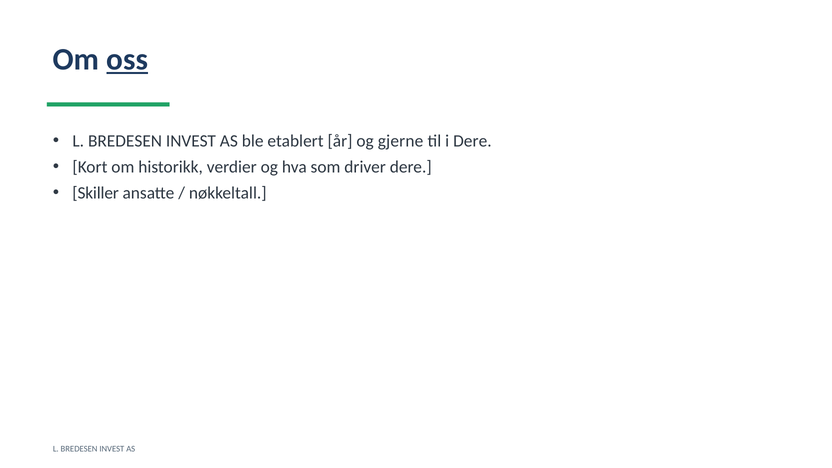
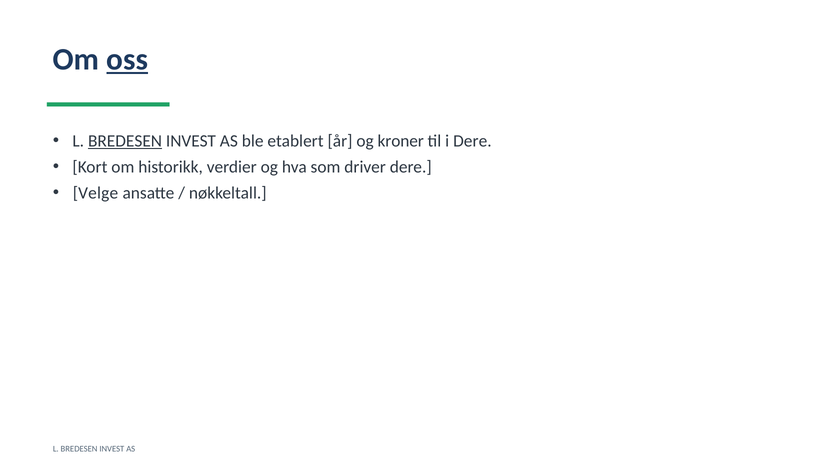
BREDESEN at (125, 141) underline: none -> present
gjerne: gjerne -> kroner
Skiller: Skiller -> Velge
